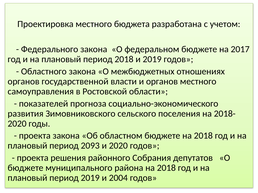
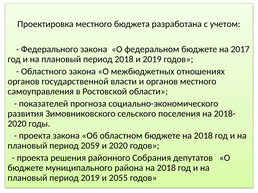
2093: 2093 -> 2059
2004: 2004 -> 2055
